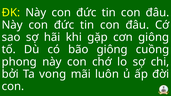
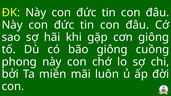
vọng: vọng -> miền
